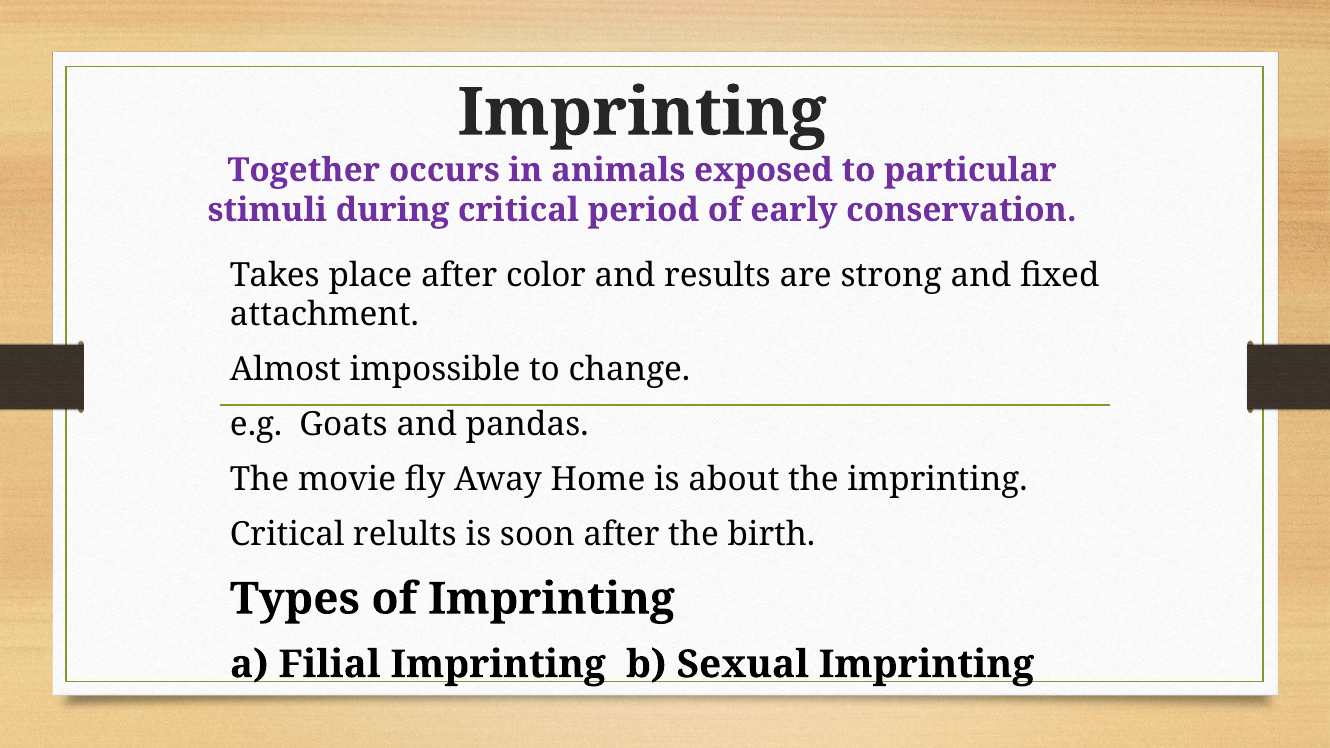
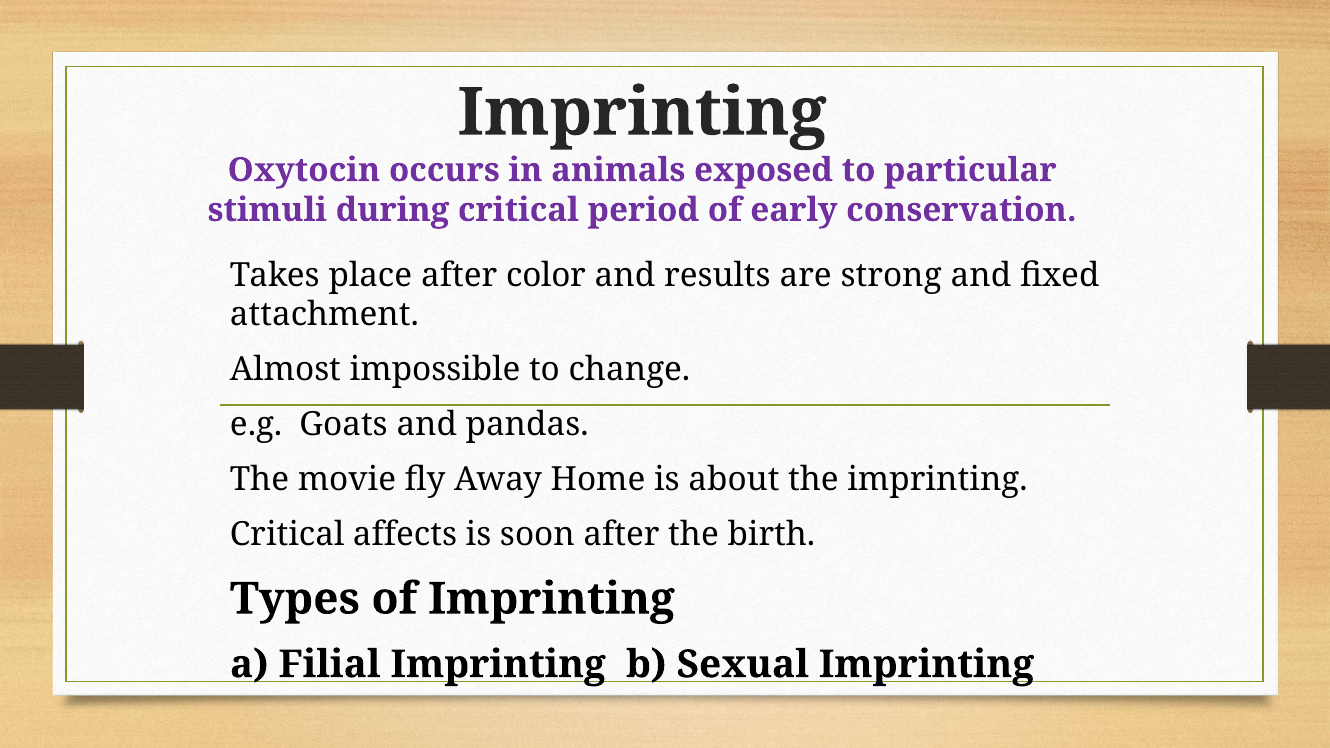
Together: Together -> Oxytocin
relults: relults -> affects
